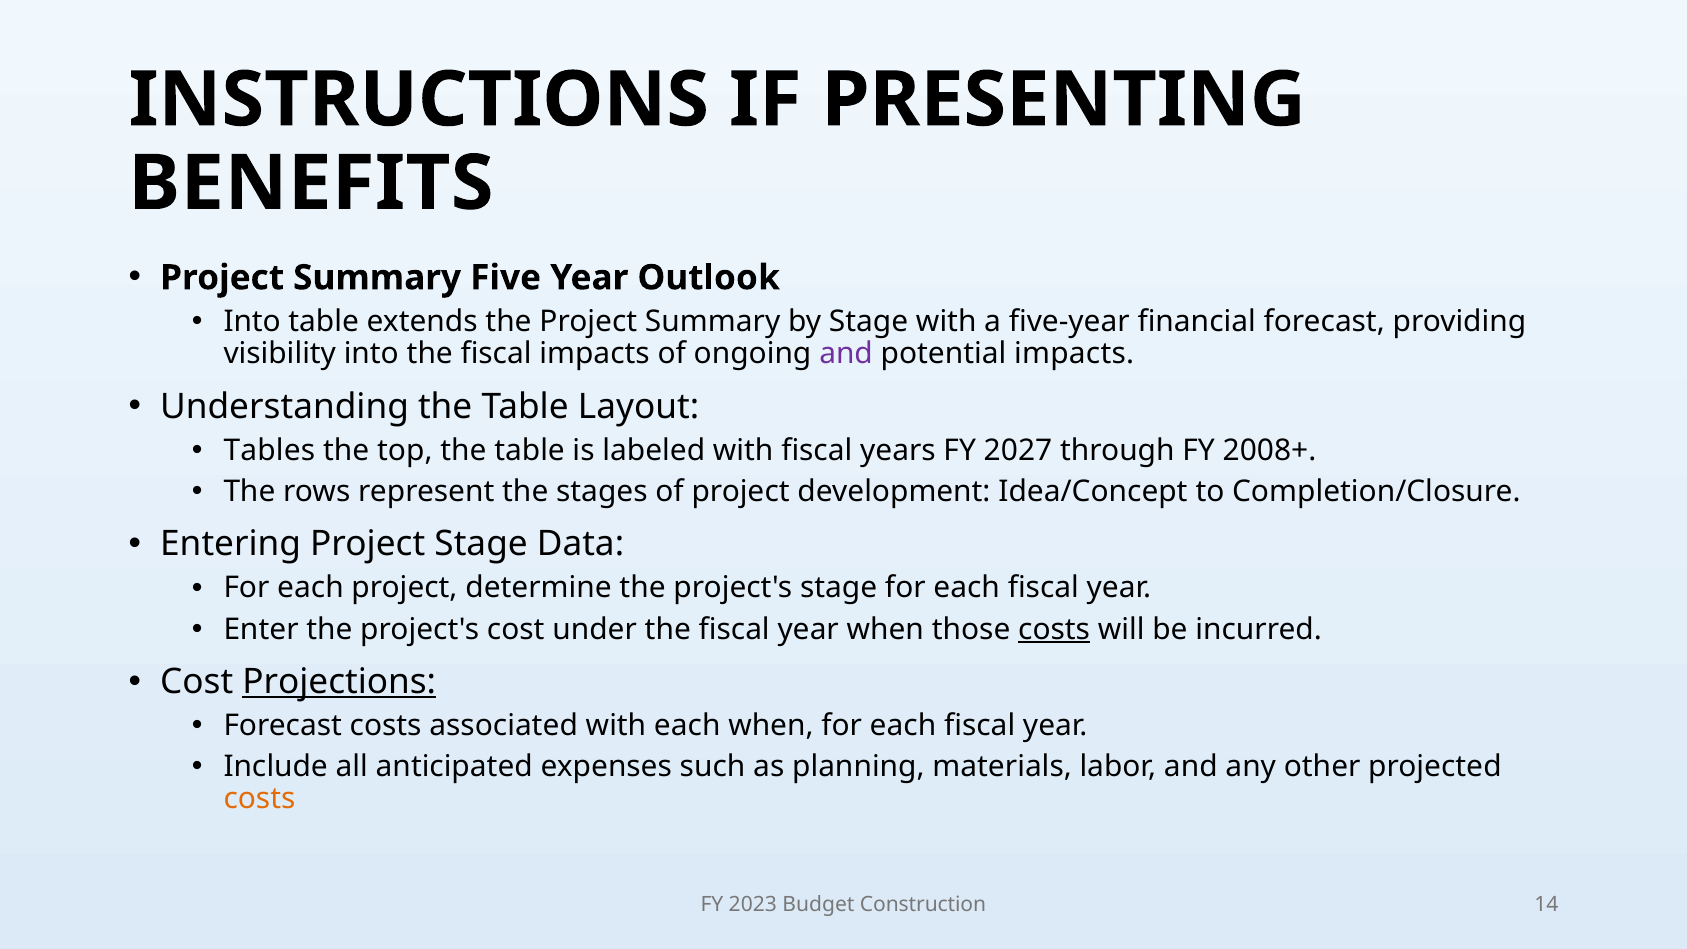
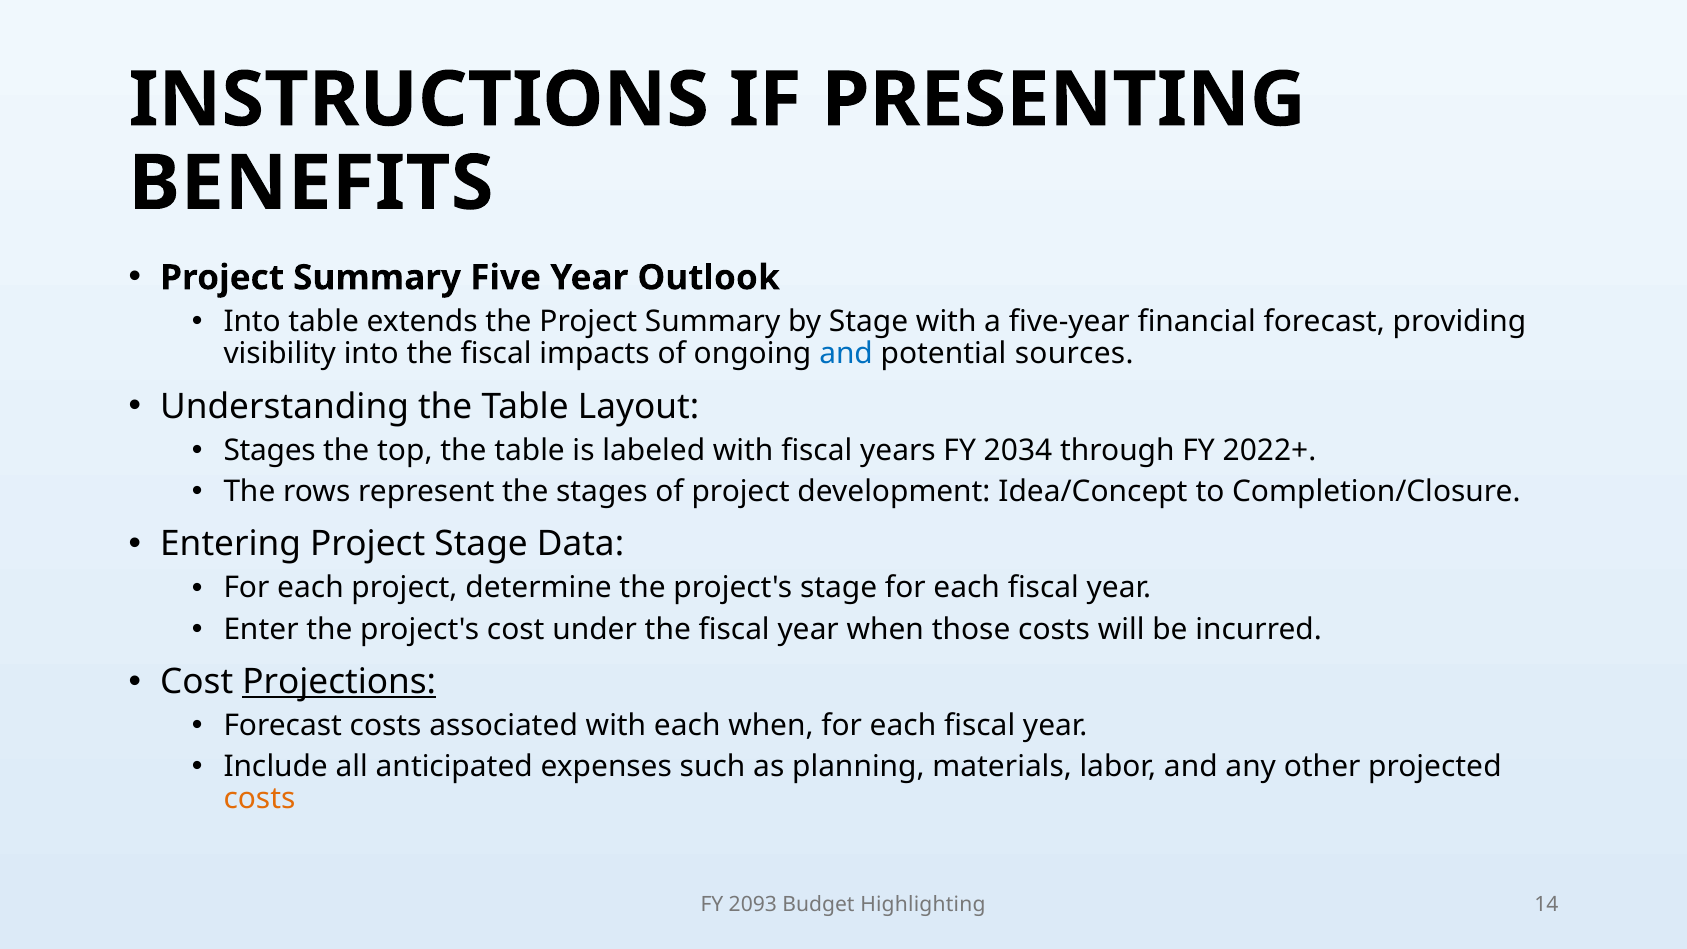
and at (846, 354) colour: purple -> blue
potential impacts: impacts -> sources
Tables at (269, 450): Tables -> Stages
2027: 2027 -> 2034
2008+: 2008+ -> 2022+
costs at (1054, 629) underline: present -> none
2023: 2023 -> 2093
Construction: Construction -> Highlighting
